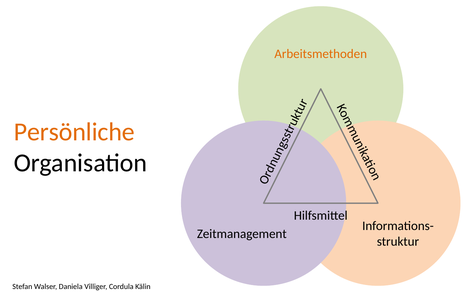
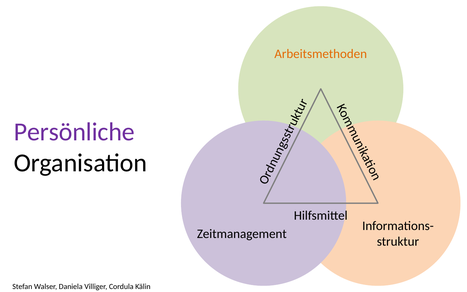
Persönliche colour: orange -> purple
